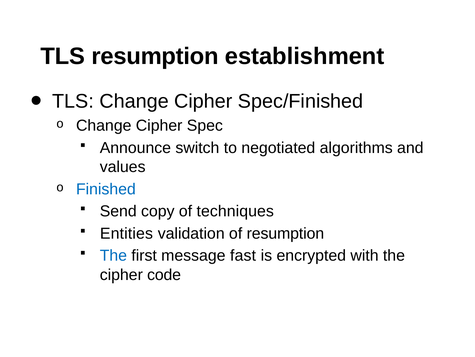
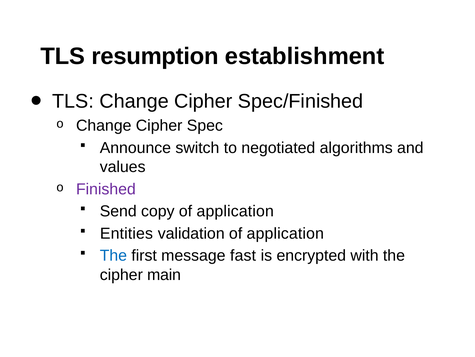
Finished colour: blue -> purple
copy of techniques: techniques -> application
validation of resumption: resumption -> application
code: code -> main
